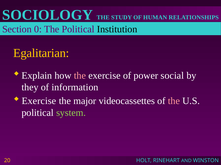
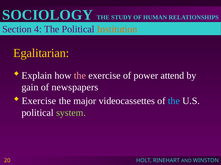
0: 0 -> 4
Institution colour: black -> orange
social: social -> attend
they: they -> gain
information: information -> newspapers
the at (174, 101) colour: pink -> light blue
